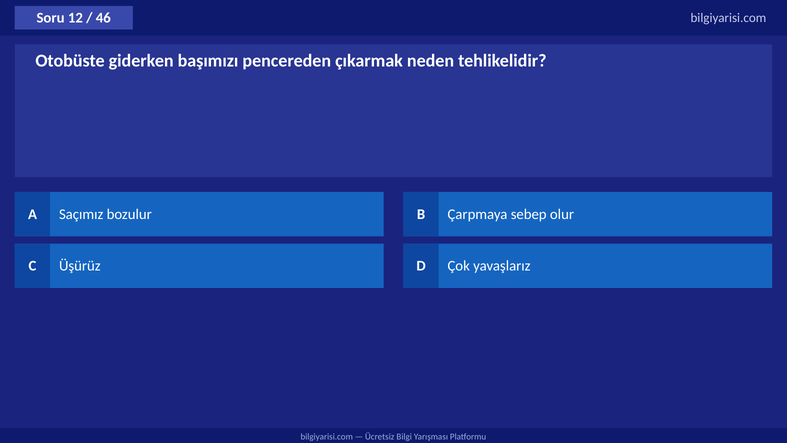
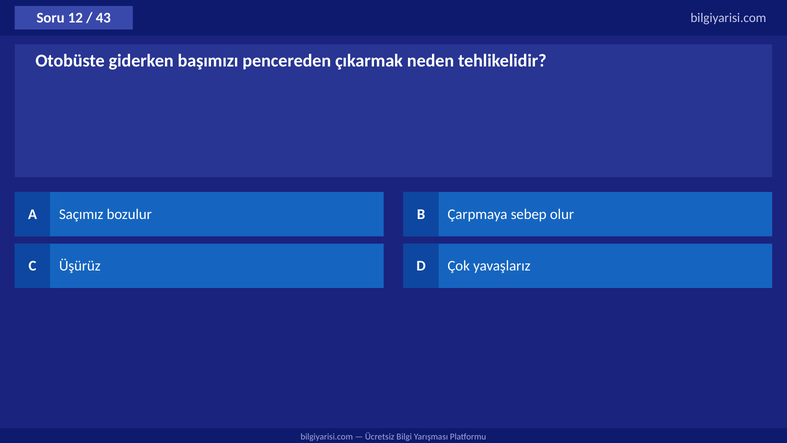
46: 46 -> 43
